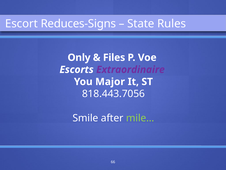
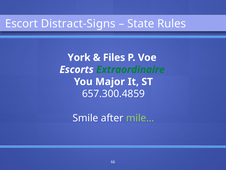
Reduces-Signs: Reduces-Signs -> Distract-Signs
Only: Only -> York
Extraordinaire colour: purple -> green
818.443.7056: 818.443.7056 -> 657.300.4859
